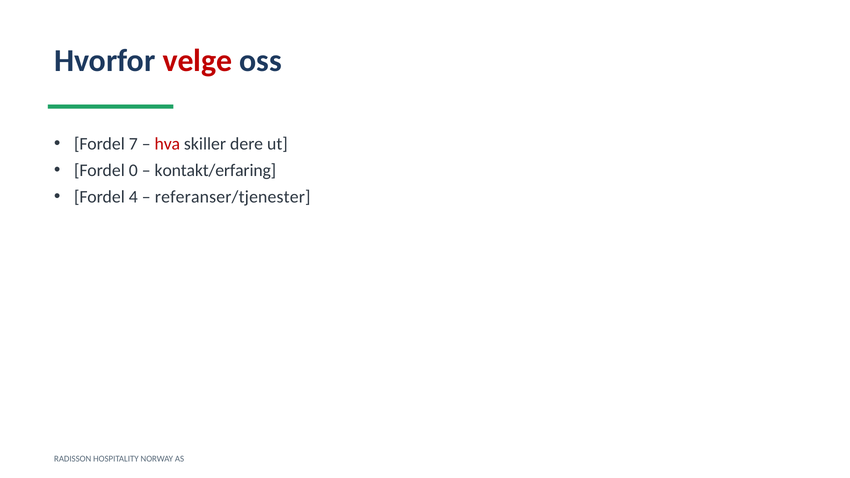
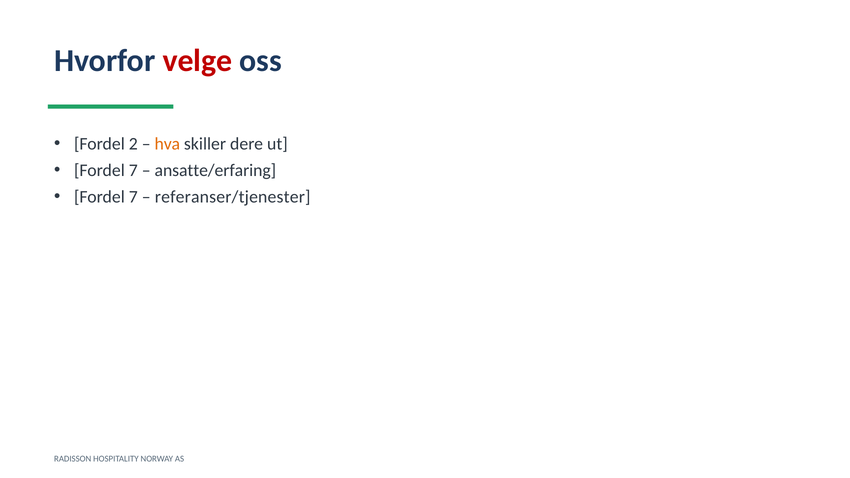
7: 7 -> 2
hva colour: red -> orange
0 at (133, 171): 0 -> 7
kontakt/erfaring: kontakt/erfaring -> ansatte/erfaring
4 at (133, 197): 4 -> 7
